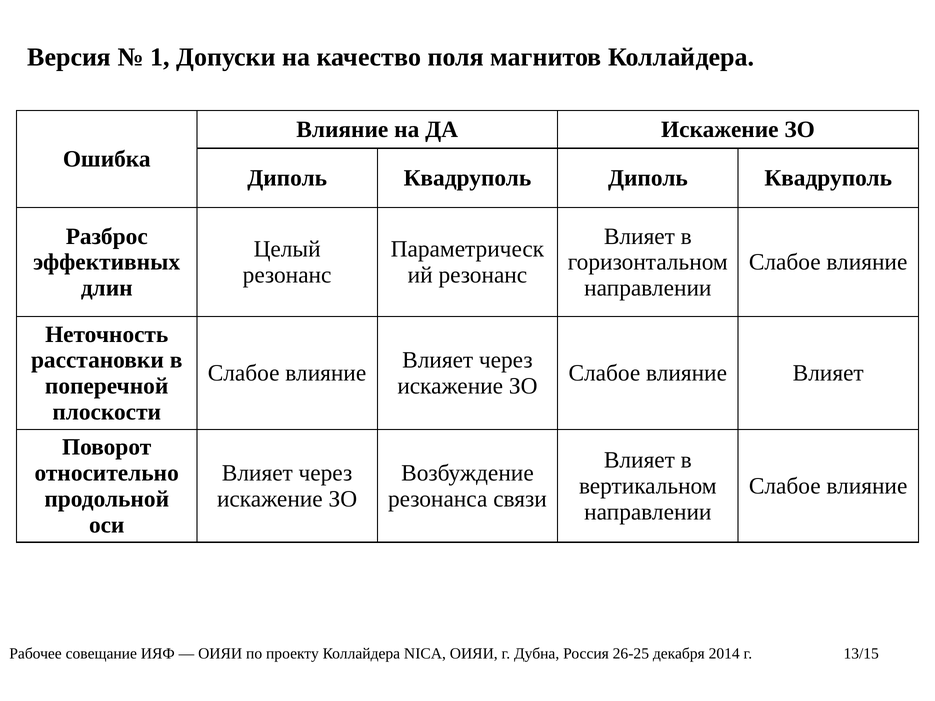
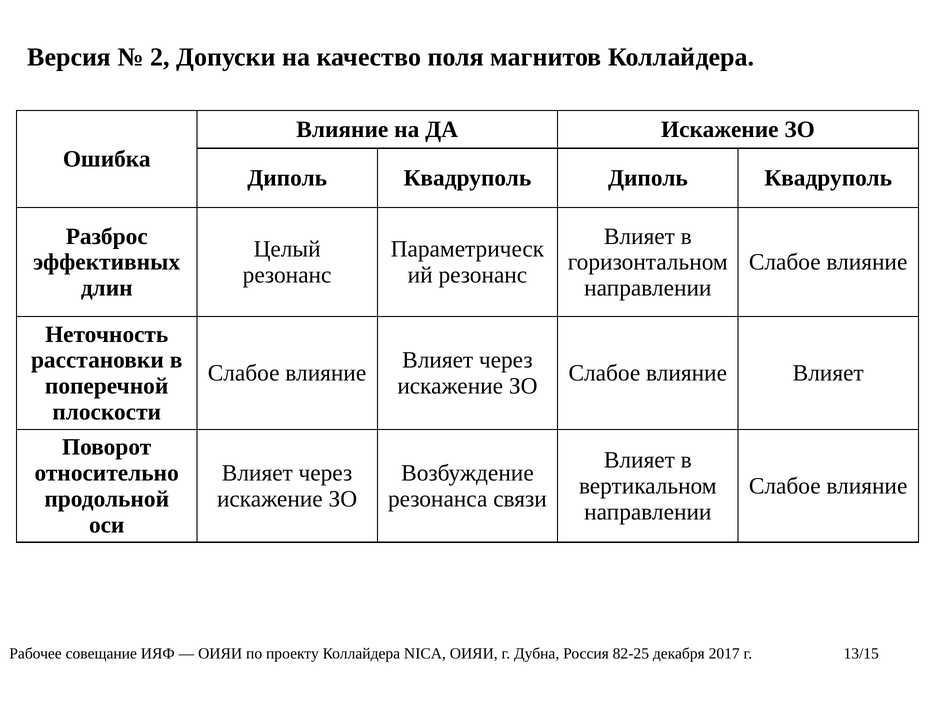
1: 1 -> 2
26-25: 26-25 -> 82-25
2014: 2014 -> 2017
